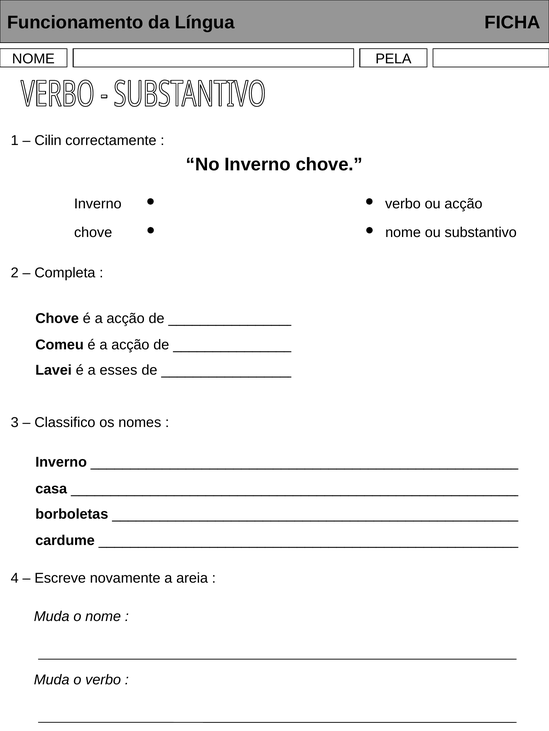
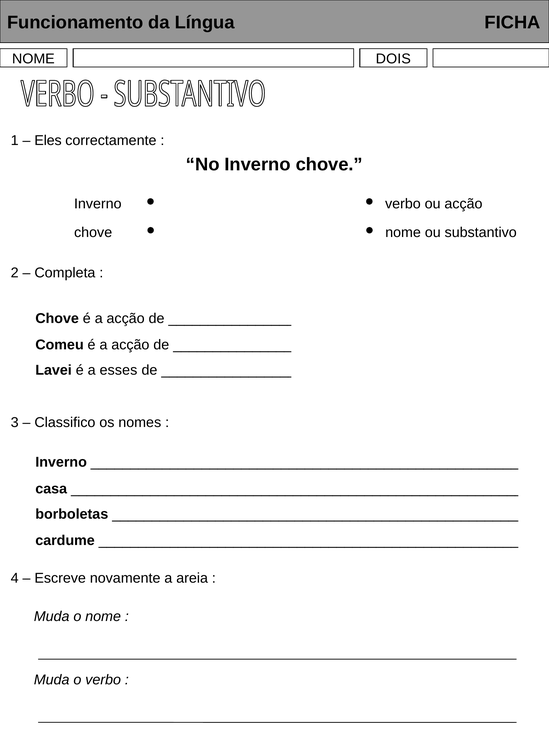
PELA: PELA -> DOIS
Cilin: Cilin -> Eles
